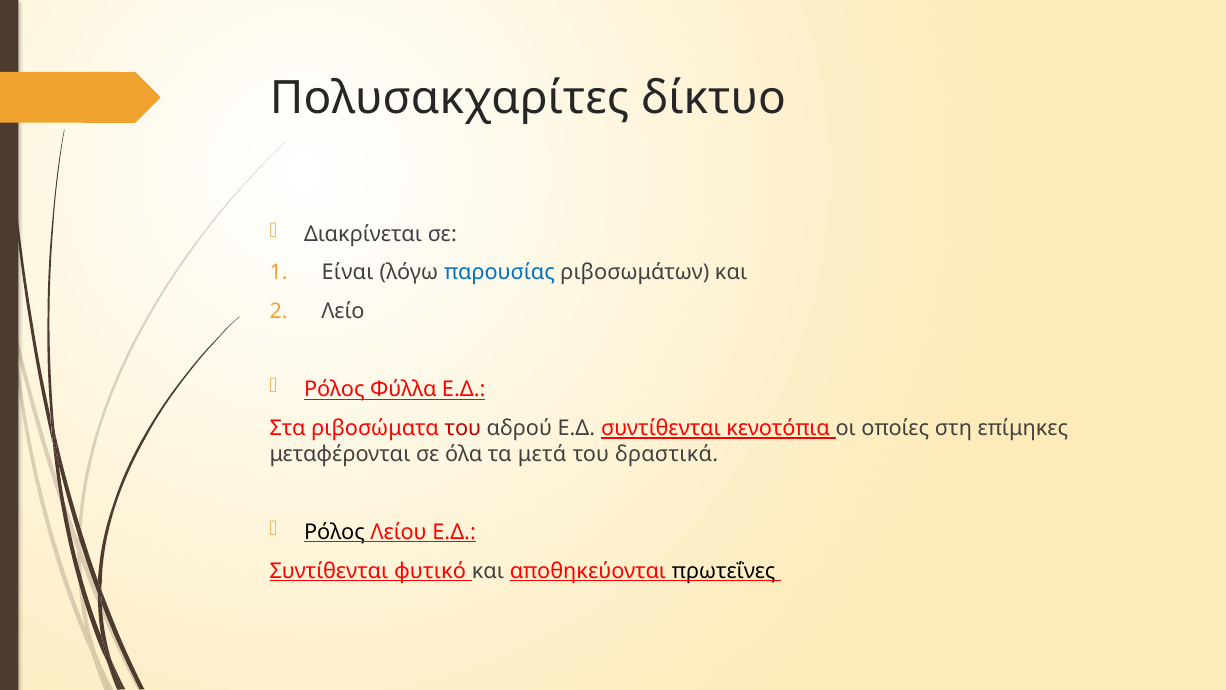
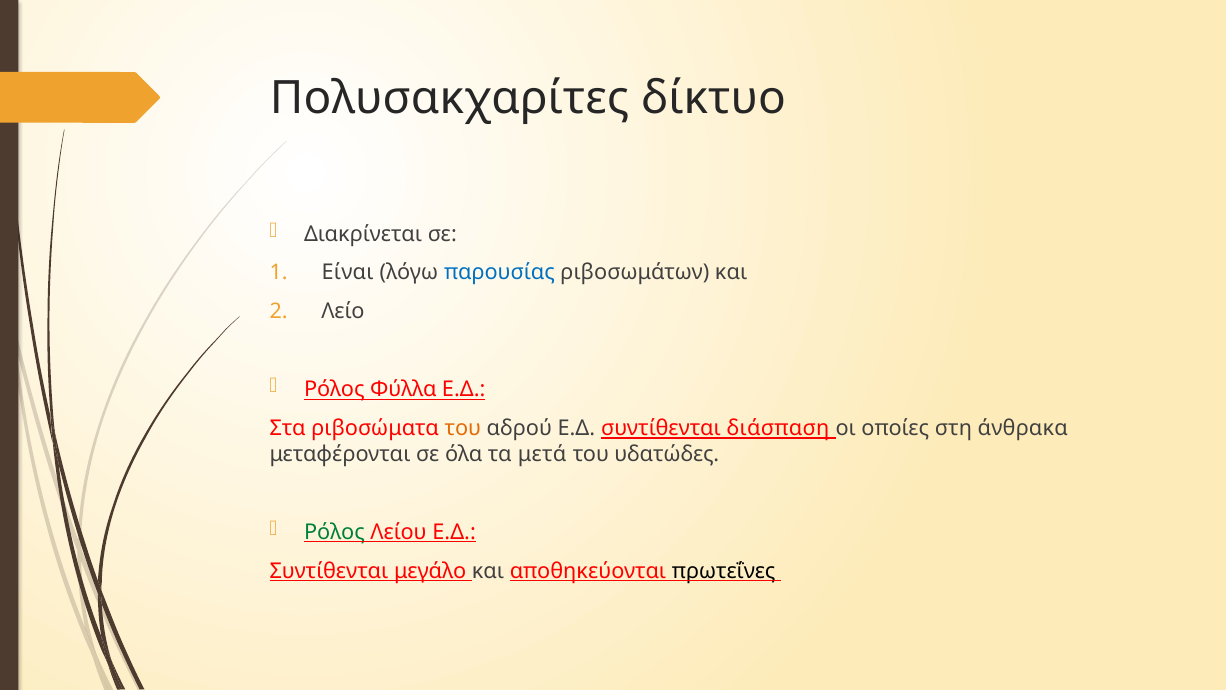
του at (463, 428) colour: red -> orange
κενοτόπια: κενοτόπια -> διάσπαση
επίμηκες: επίμηκες -> άνθρακα
δραστικά: δραστικά -> υδατώδες
Ρόλος at (334, 532) colour: black -> green
φυτικό: φυτικό -> μεγάλο
